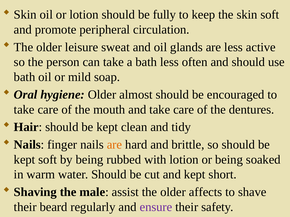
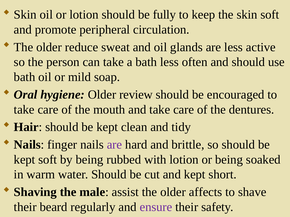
leisure: leisure -> reduce
almost: almost -> review
are at (114, 145) colour: orange -> purple
